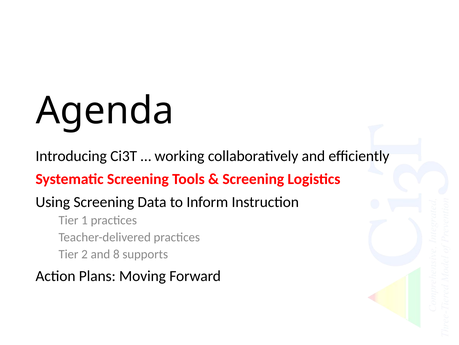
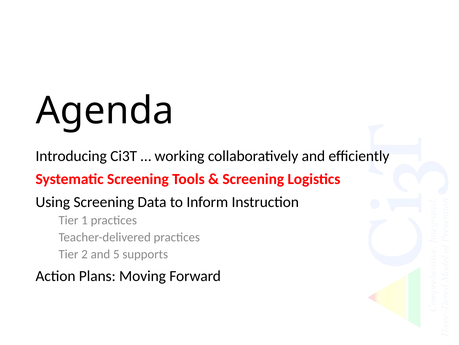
8: 8 -> 5
